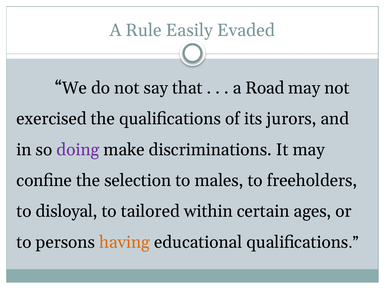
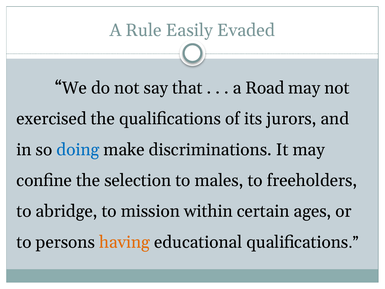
doing colour: purple -> blue
disloyal: disloyal -> abridge
tailored: tailored -> mission
